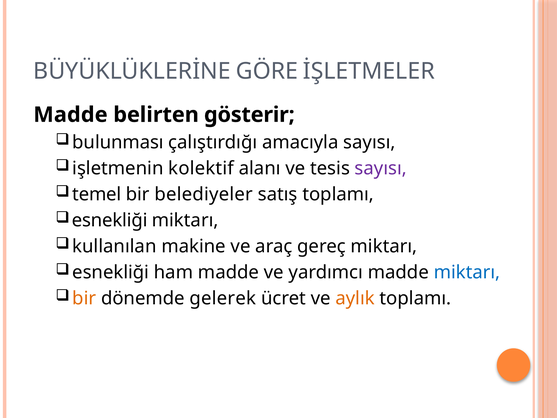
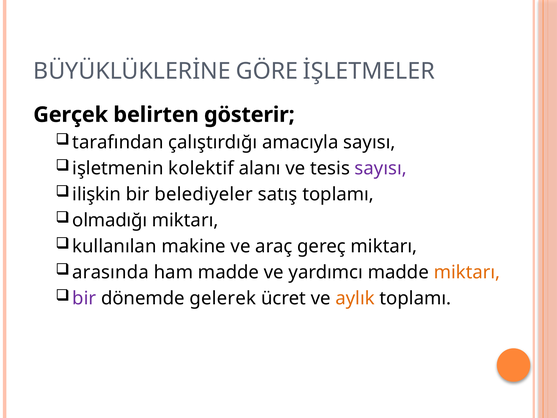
Madde at (70, 115): Madde -> Gerçek
bulunması: bulunması -> tarafından
temel: temel -> ilişkin
esnekliği at (110, 220): esnekliği -> olmadığı
esnekliği at (111, 272): esnekliği -> arasında
miktarı at (467, 272) colour: blue -> orange
bir at (84, 298) colour: orange -> purple
